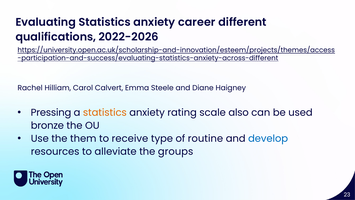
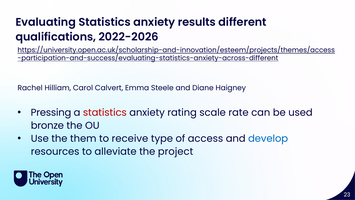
career: career -> results
statistics at (105, 112) colour: orange -> red
also: also -> rate
routine: routine -> access
groups: groups -> project
